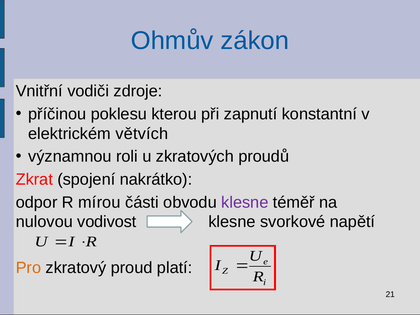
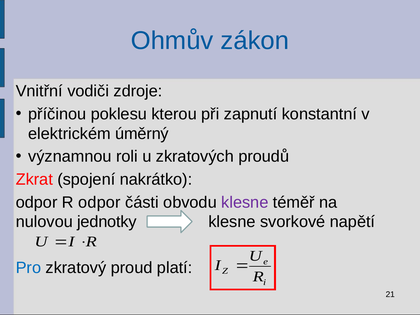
větvích: větvích -> úměrný
R mírou: mírou -> odpor
vodivost: vodivost -> jednotky
Pro colour: orange -> blue
